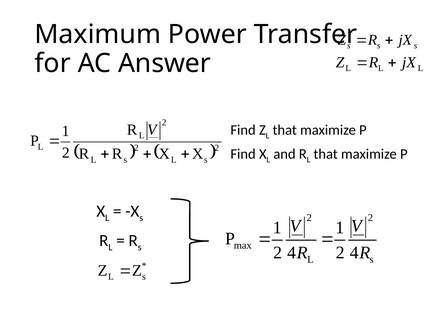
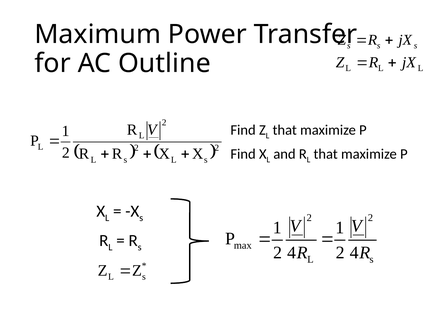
Answer: Answer -> Outline
